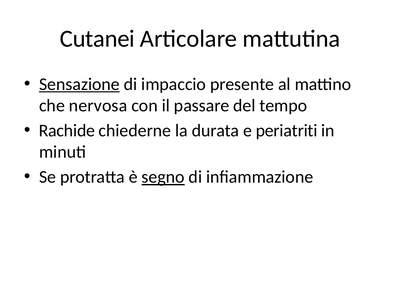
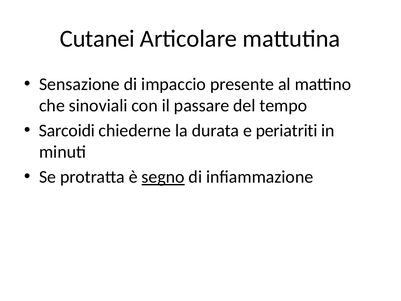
Sensazione underline: present -> none
nervosa: nervosa -> sinoviali
Rachide: Rachide -> Sarcoidi
